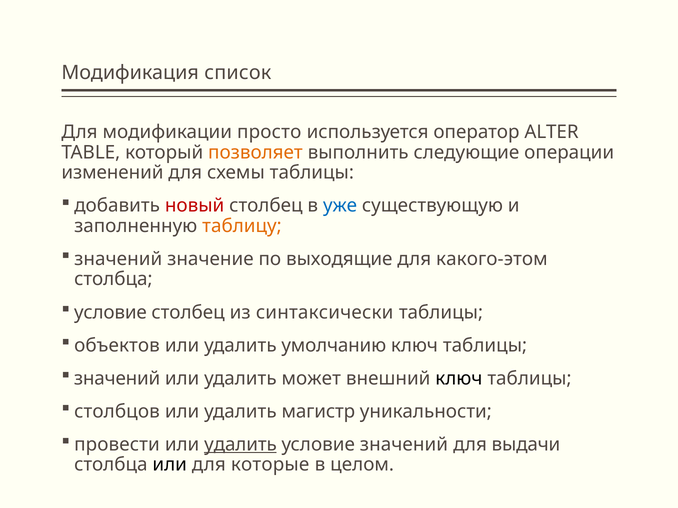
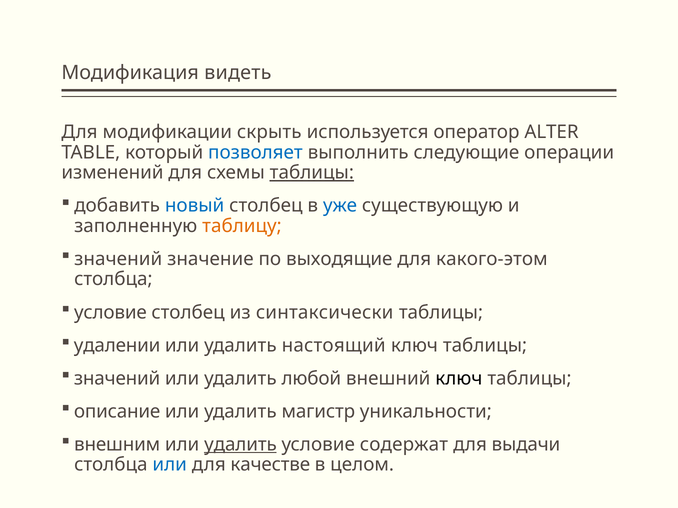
список: список -> видеть
просто: просто -> скрыть
позволяет colour: orange -> blue
таблицы at (312, 173) underline: none -> present
новый colour: red -> blue
объектов: объектов -> удалении
умолчанию: умолчанию -> настоящий
может: может -> любой
столбцов: столбцов -> описание
провести: провести -> внешним
условие значений: значений -> содержат
или at (170, 465) colour: black -> blue
которые: которые -> качестве
